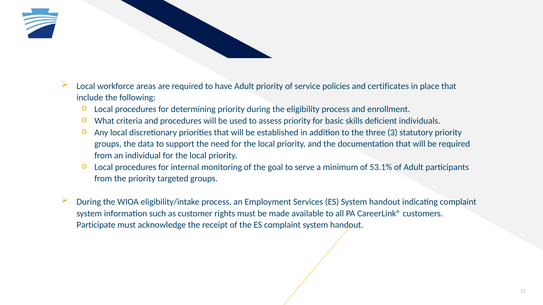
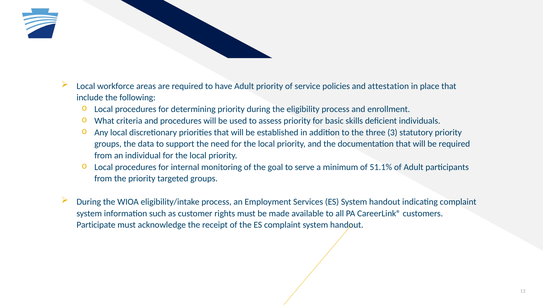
certificates: certificates -> attestation
53.1%: 53.1% -> 51.1%
